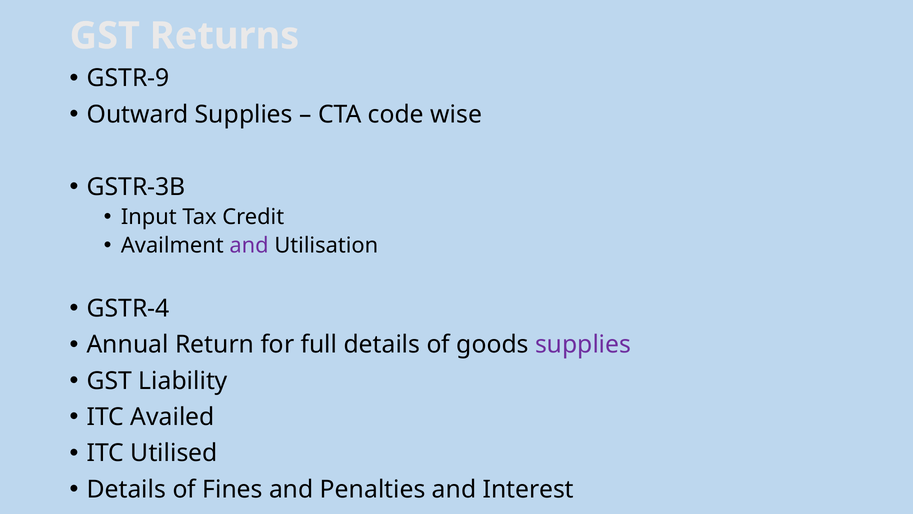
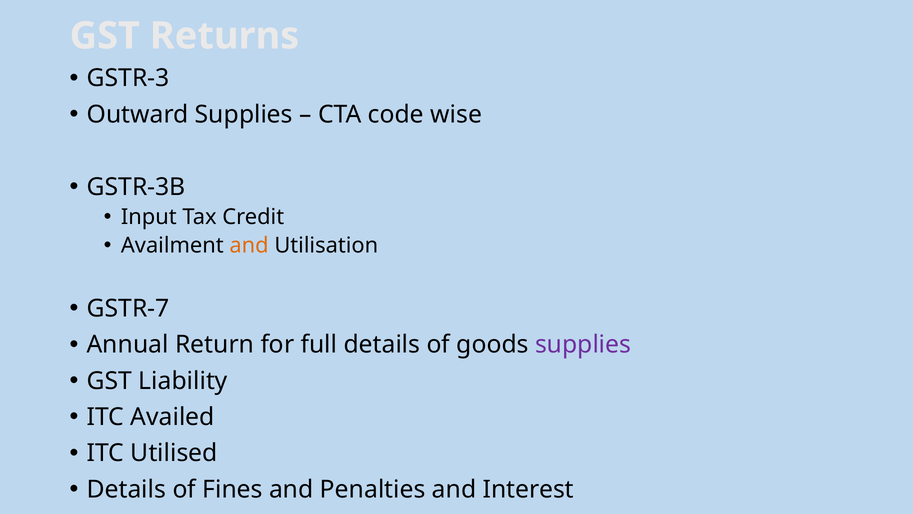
GSTR-9: GSTR-9 -> GSTR-3
and at (249, 245) colour: purple -> orange
GSTR-4: GSTR-4 -> GSTR-7
